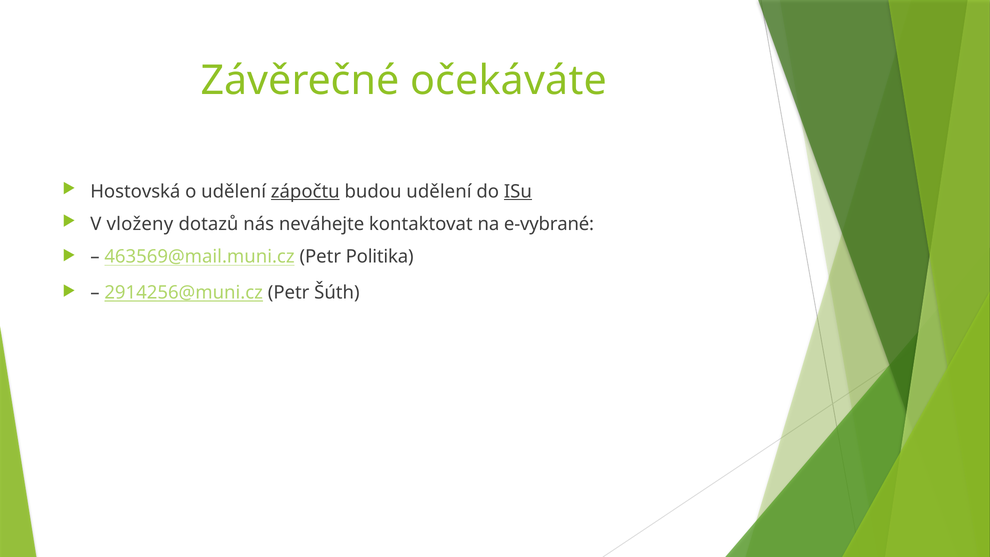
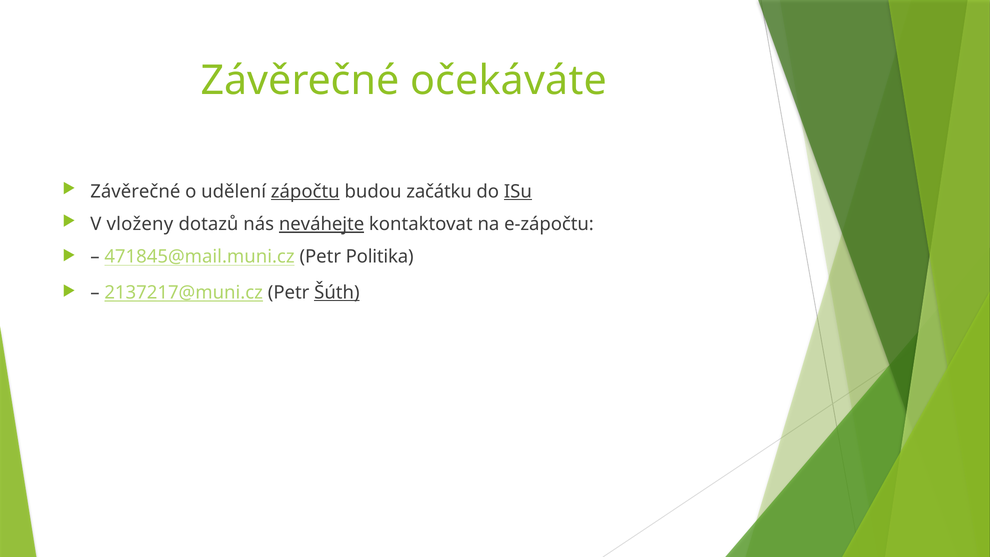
Hostovská at (135, 192): Hostovská -> Závěrečné
budou udělení: udělení -> začátku
neváhejte underline: none -> present
e-vybrané: e-vybrané -> e-zápočtu
463569@mail.muni.cz: 463569@mail.muni.cz -> 471845@mail.muni.cz
2914256@muni.cz: 2914256@muni.cz -> 2137217@muni.cz
Šúth underline: none -> present
